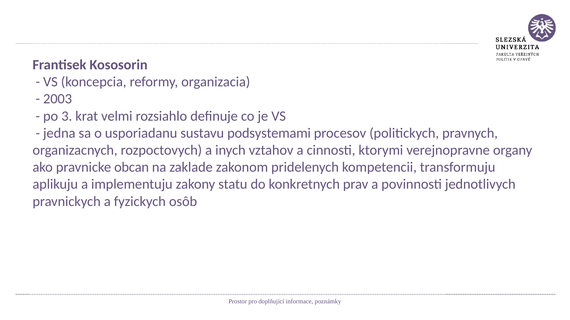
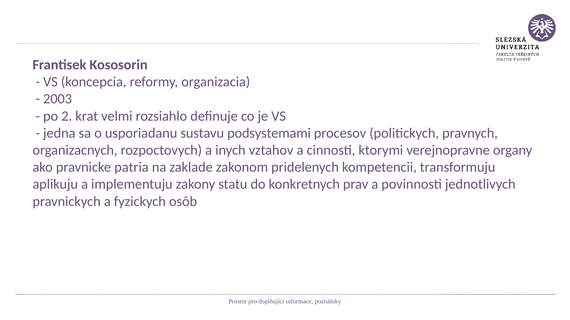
3: 3 -> 2
obcan: obcan -> patria
